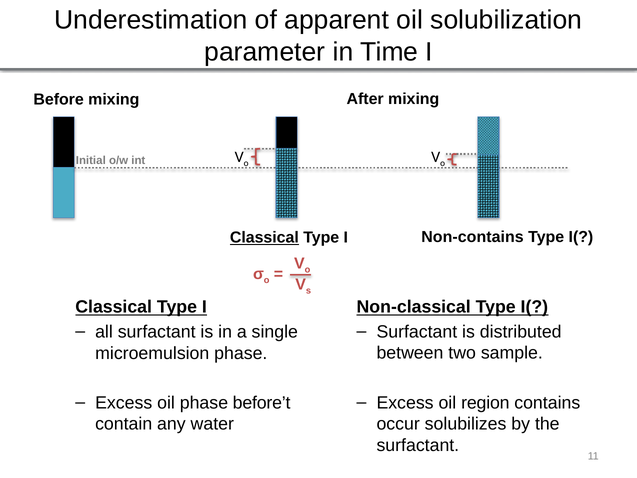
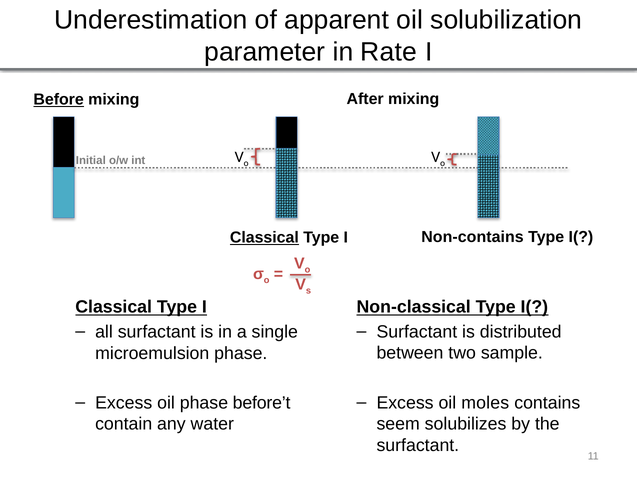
Time: Time -> Rate
Before underline: none -> present
region: region -> moles
occur: occur -> seem
